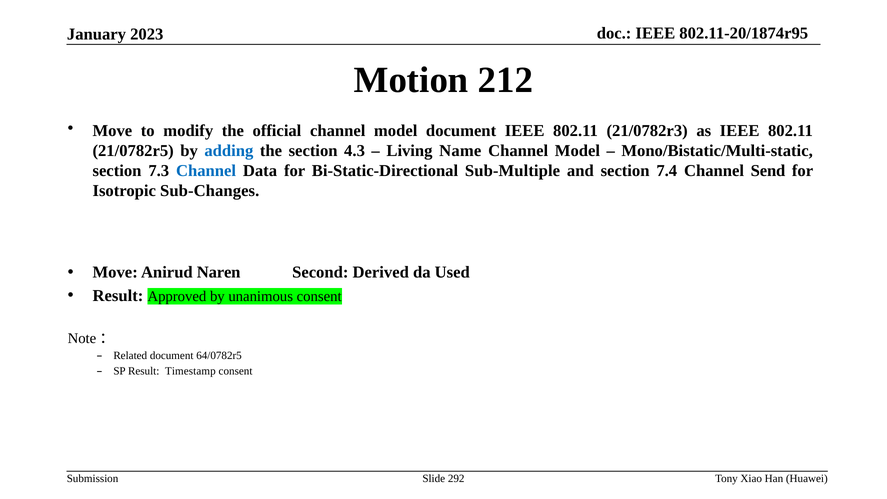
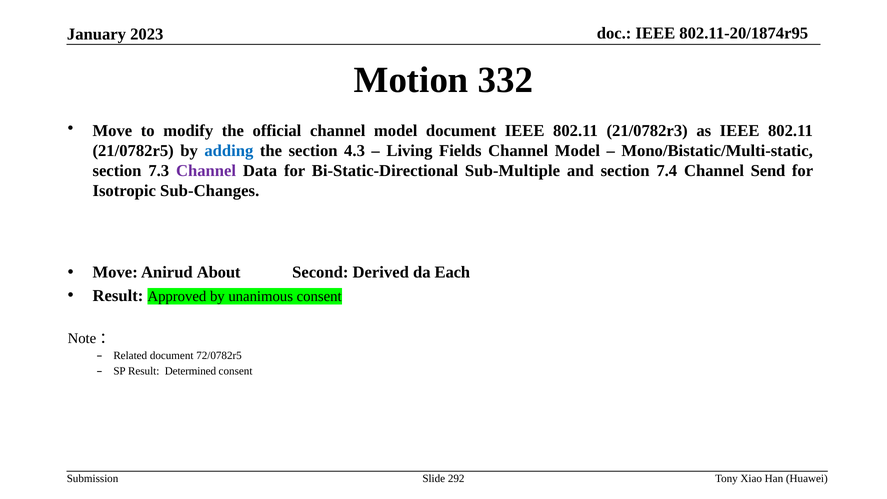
212: 212 -> 332
Name: Name -> Fields
Channel at (206, 171) colour: blue -> purple
Naren: Naren -> About
Used: Used -> Each
64/0782r5: 64/0782r5 -> 72/0782r5
Timestamp: Timestamp -> Determined
